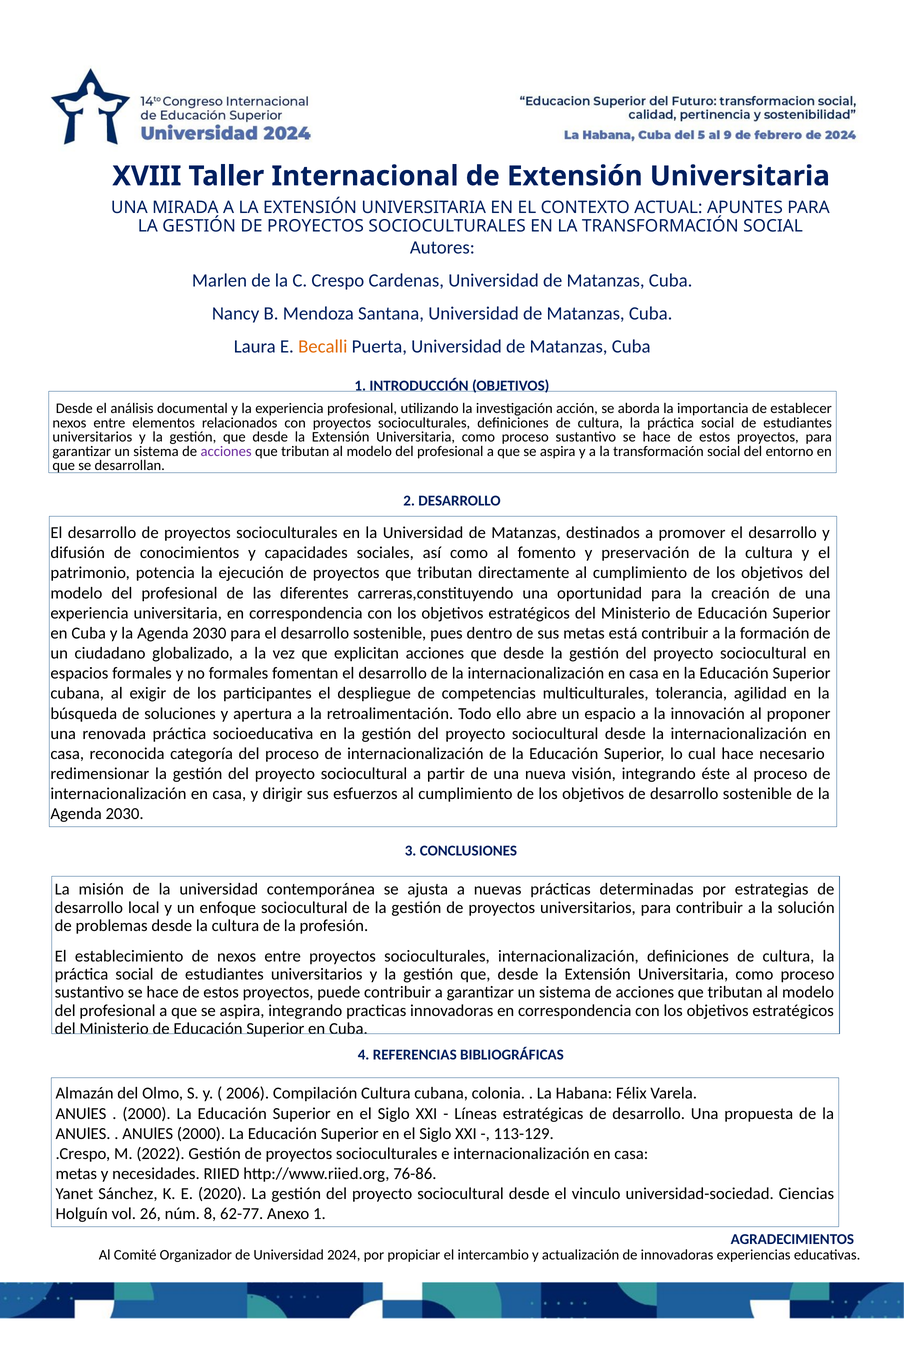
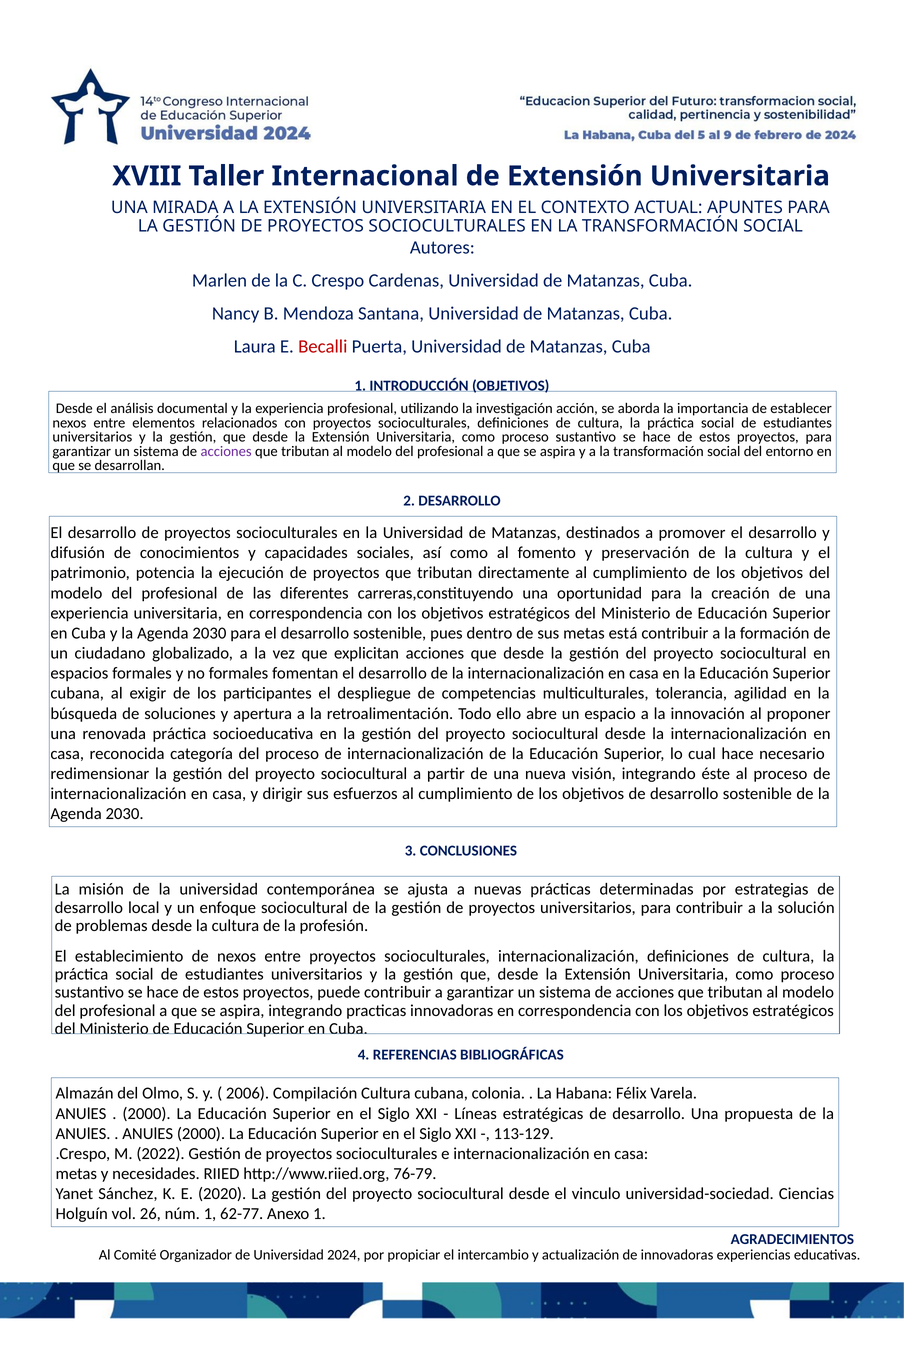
Becalli colour: orange -> red
76-86: 76-86 -> 76-79
núm 8: 8 -> 1
